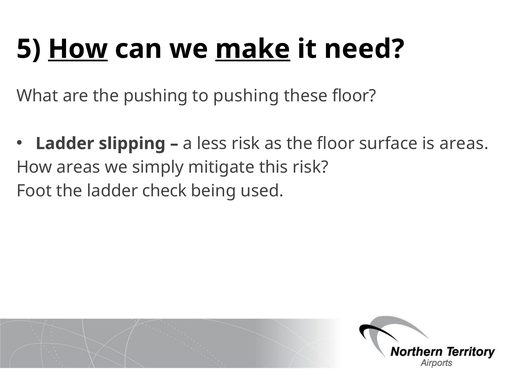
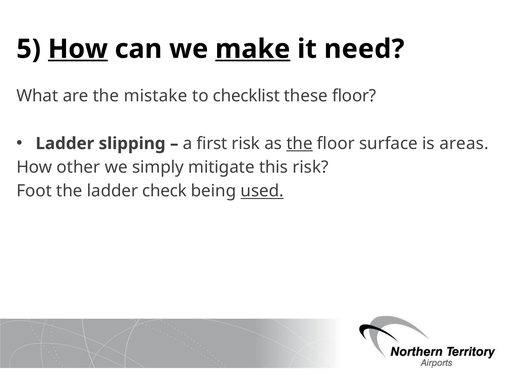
the pushing: pushing -> mistake
to pushing: pushing -> checklist
less: less -> first
the at (300, 143) underline: none -> present
How areas: areas -> other
used underline: none -> present
